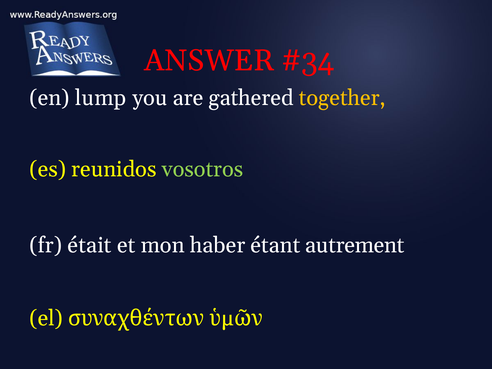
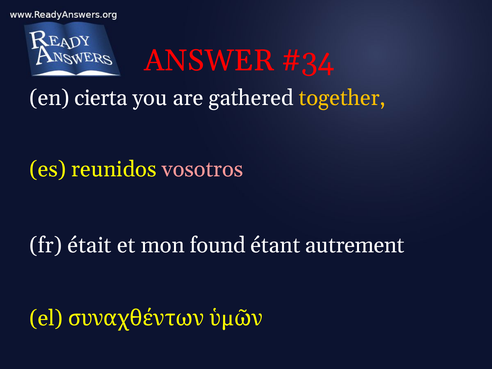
lump: lump -> cierta
vosotros colour: light green -> pink
haber: haber -> found
